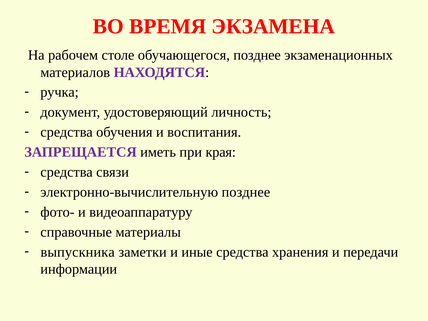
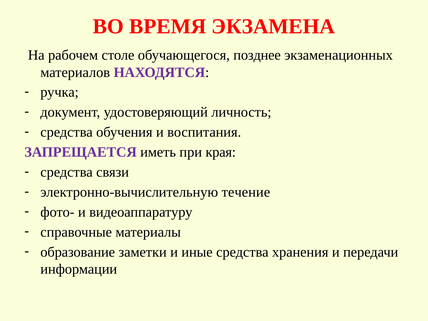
электронно-вычислительную позднее: позднее -> течение
выпускника: выпускника -> образование
